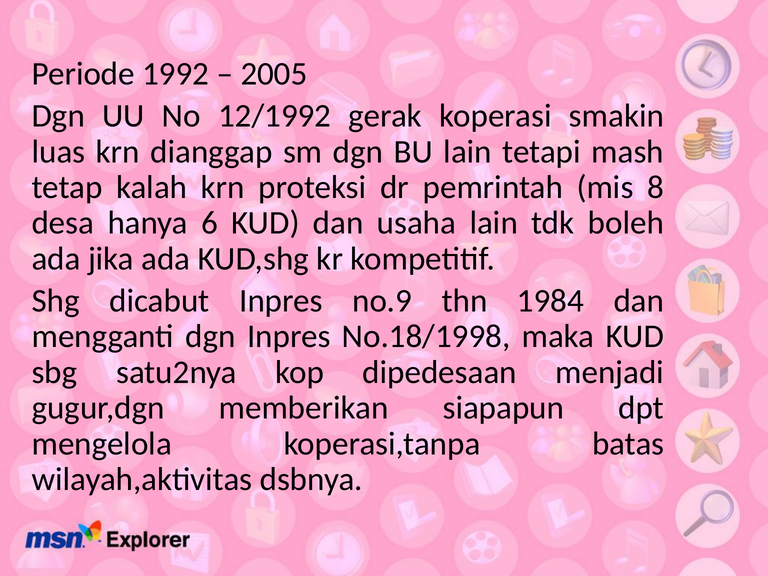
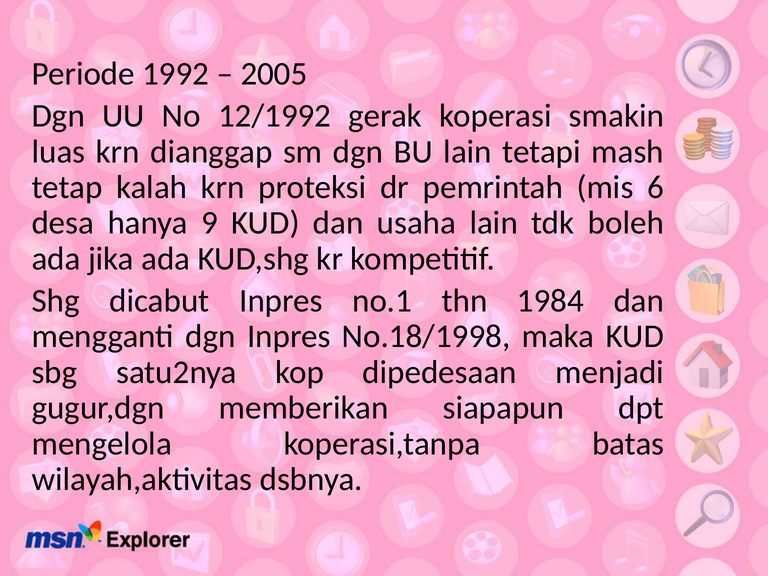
8: 8 -> 6
6: 6 -> 9
no.9: no.9 -> no.1
